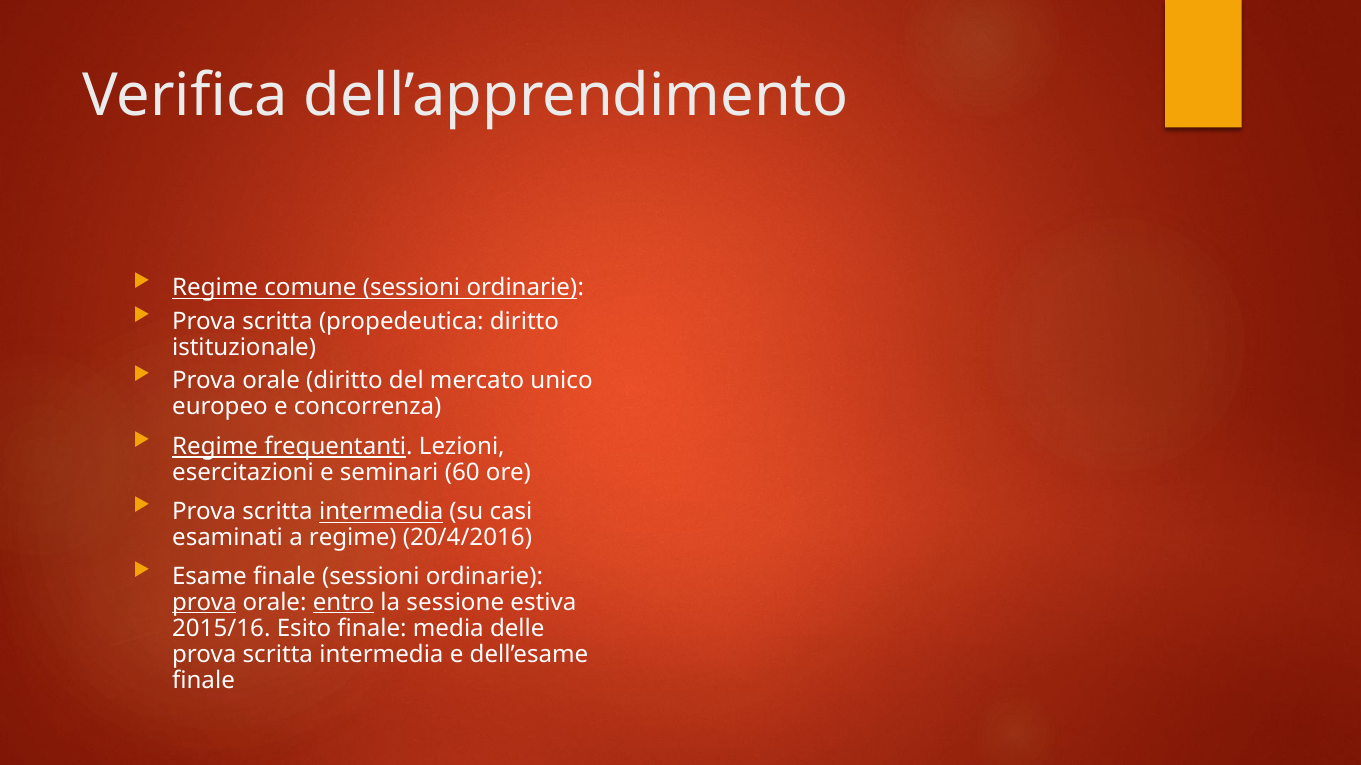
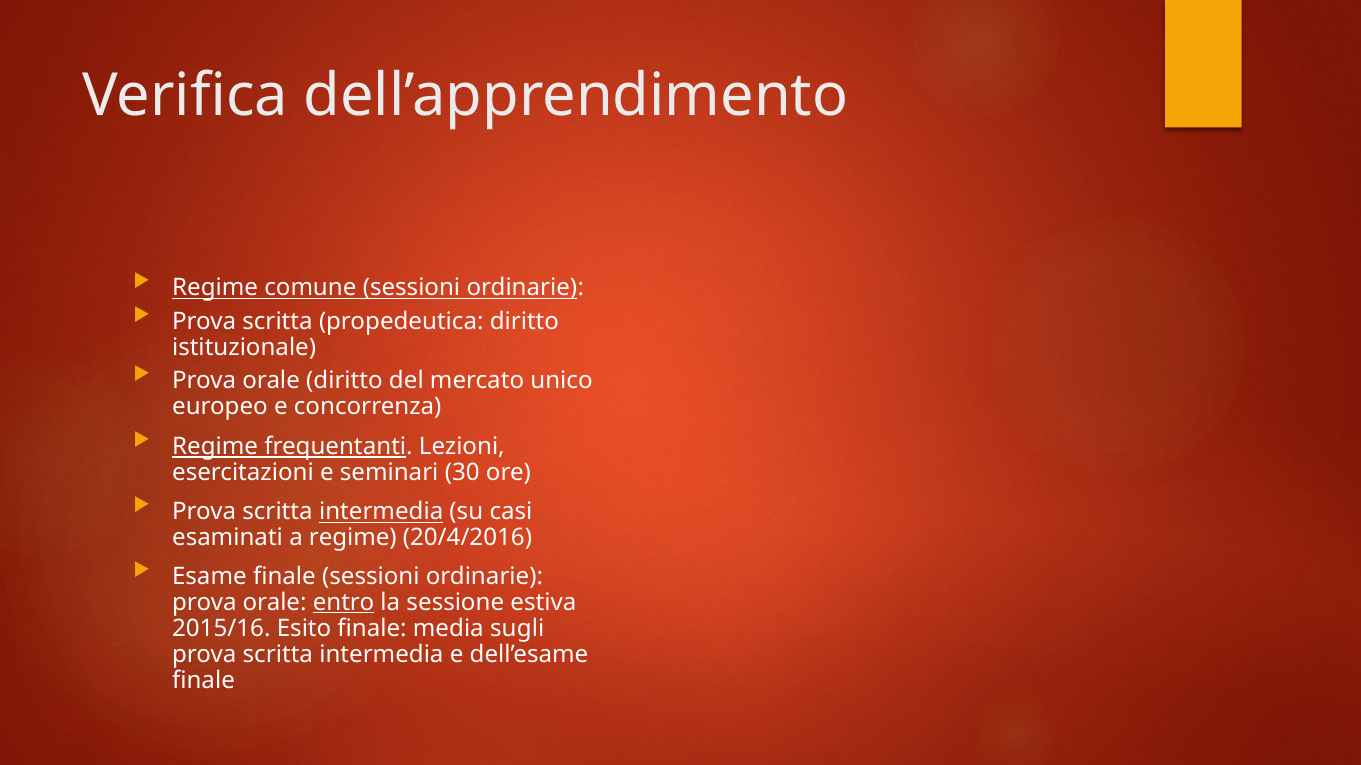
60: 60 -> 30
prova at (204, 603) underline: present -> none
delle: delle -> sugli
